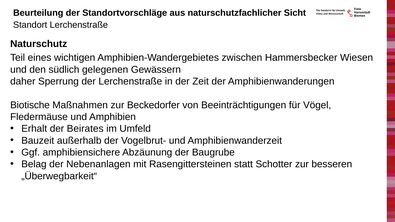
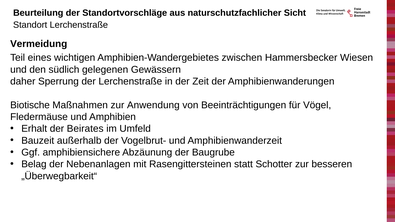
Naturschutz: Naturschutz -> Vermeidung
Beckedorfer: Beckedorfer -> Anwendung
